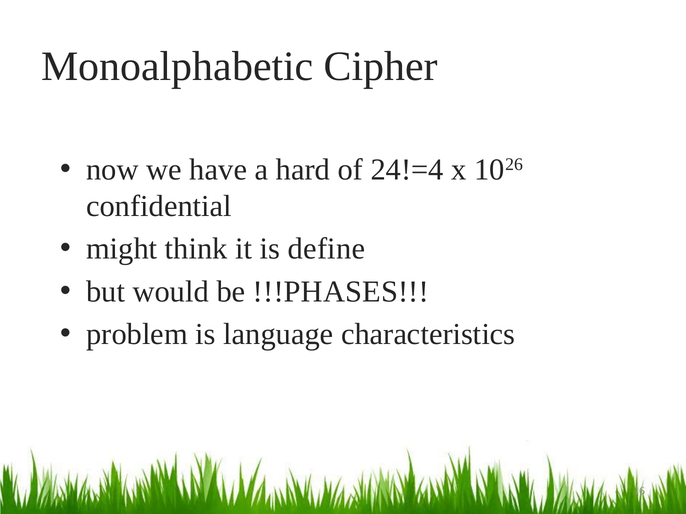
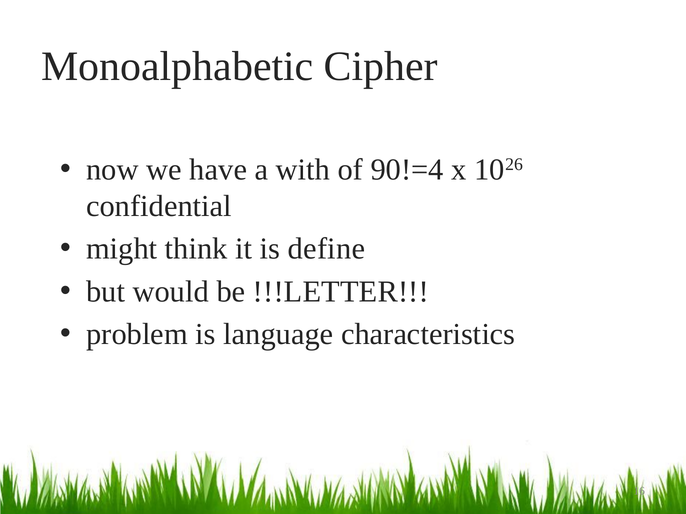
hard: hard -> with
24!=4: 24!=4 -> 90!=4
!!!PHASES: !!!PHASES -> !!!LETTER
